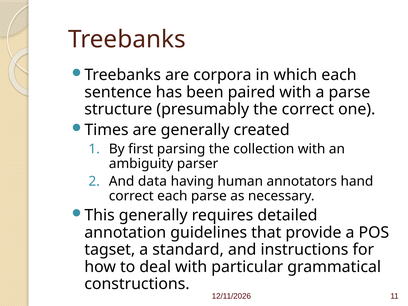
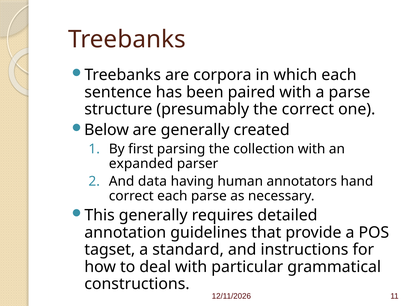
Times: Times -> Below
ambiguity: ambiguity -> expanded
